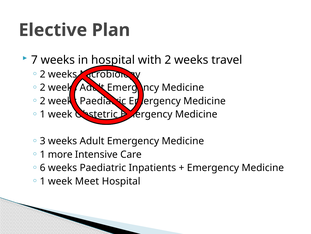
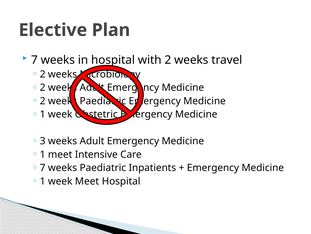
1 more: more -> meet
6 at (43, 167): 6 -> 7
